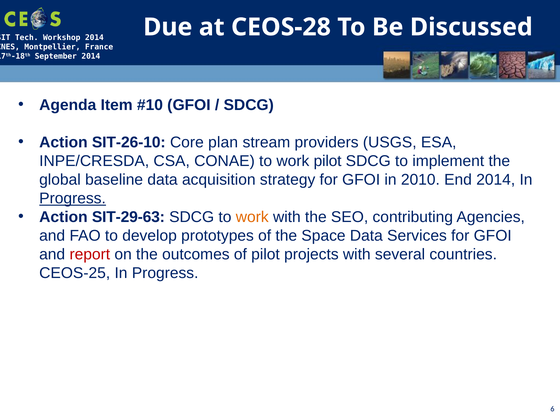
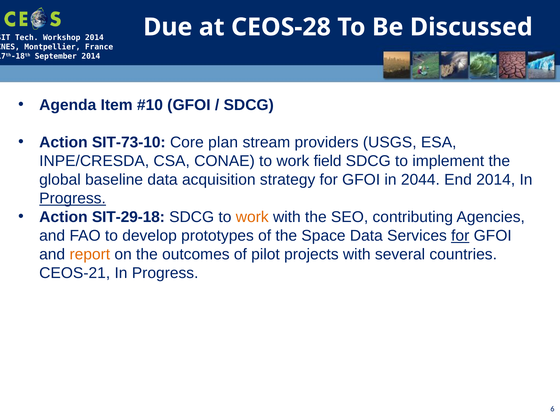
SIT-26-10: SIT-26-10 -> SIT-73-10
work pilot: pilot -> field
2010: 2010 -> 2044
SIT-29-63: SIT-29-63 -> SIT-29-18
for at (460, 236) underline: none -> present
report colour: red -> orange
CEOS-25: CEOS-25 -> CEOS-21
